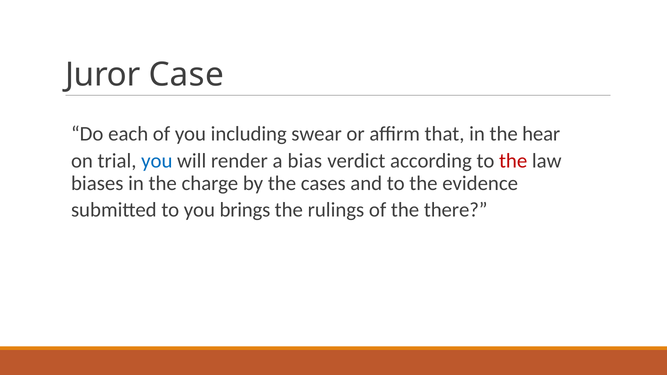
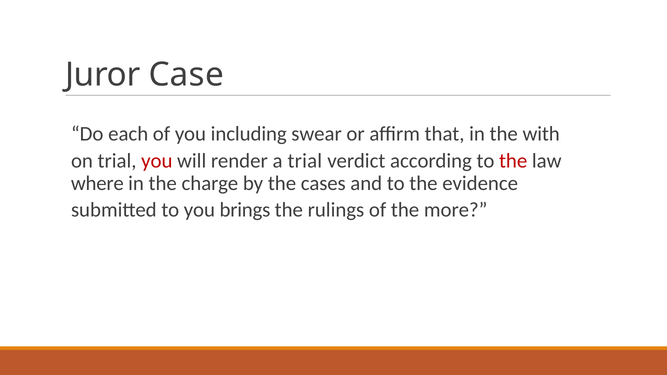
hear: hear -> with
you at (157, 161) colour: blue -> red
a bias: bias -> trial
biases: biases -> where
there: there -> more
